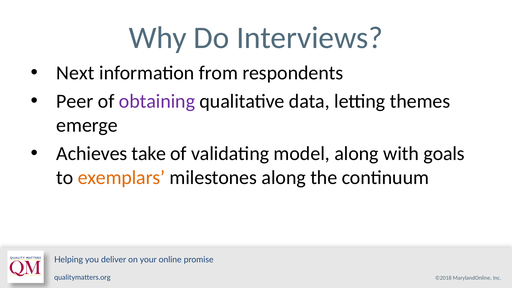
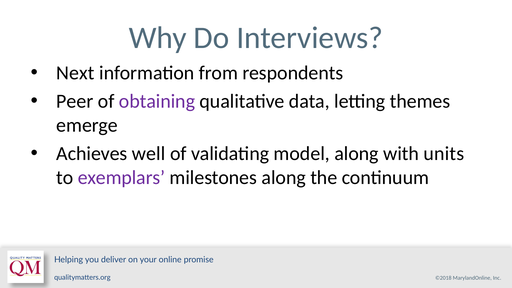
take: take -> well
goals: goals -> units
exemplars colour: orange -> purple
